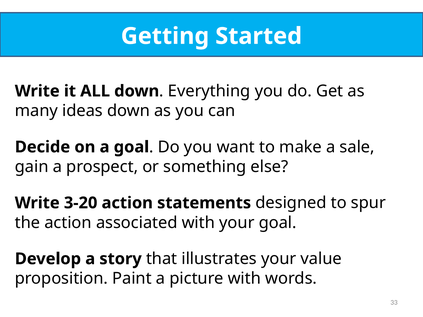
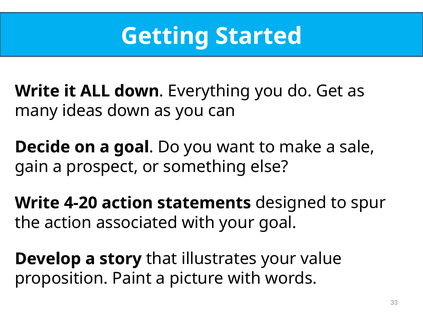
3-20: 3-20 -> 4-20
